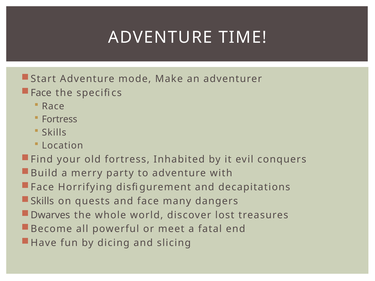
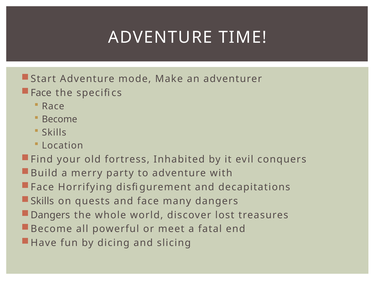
Fortress at (60, 119): Fortress -> Become
Dwarves at (50, 215): Dwarves -> Dangers
